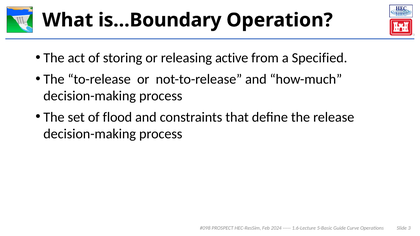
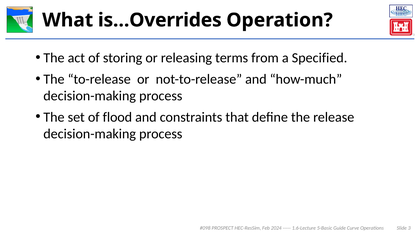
is…Boundary: is…Boundary -> is…Overrides
active: active -> terms
